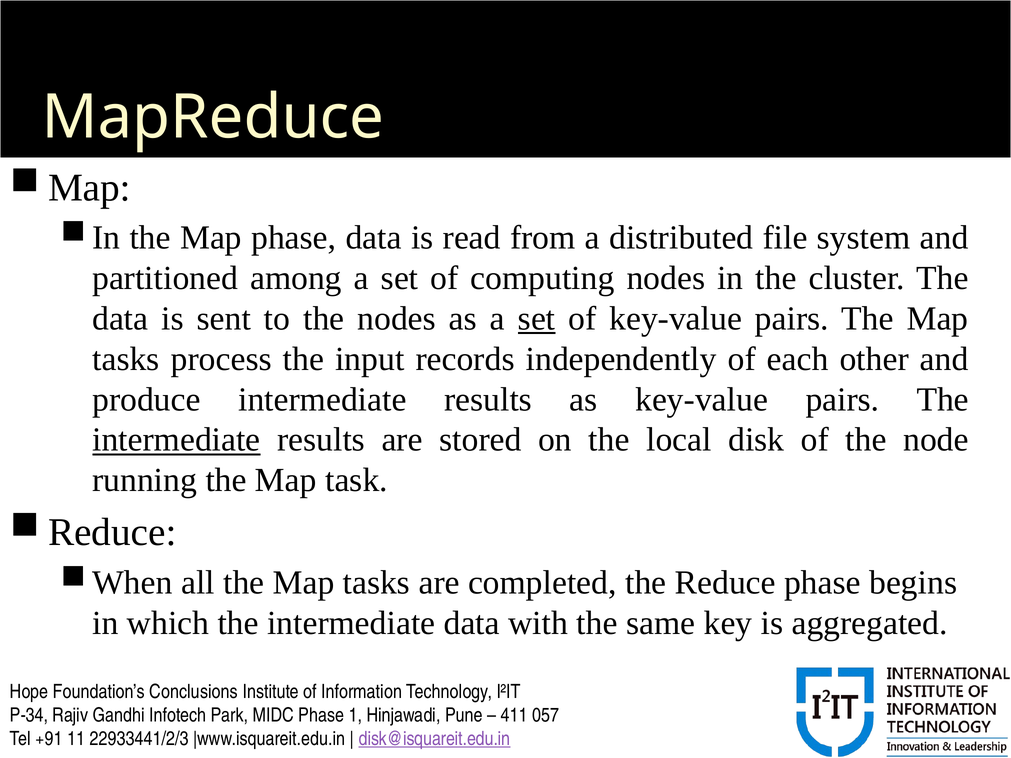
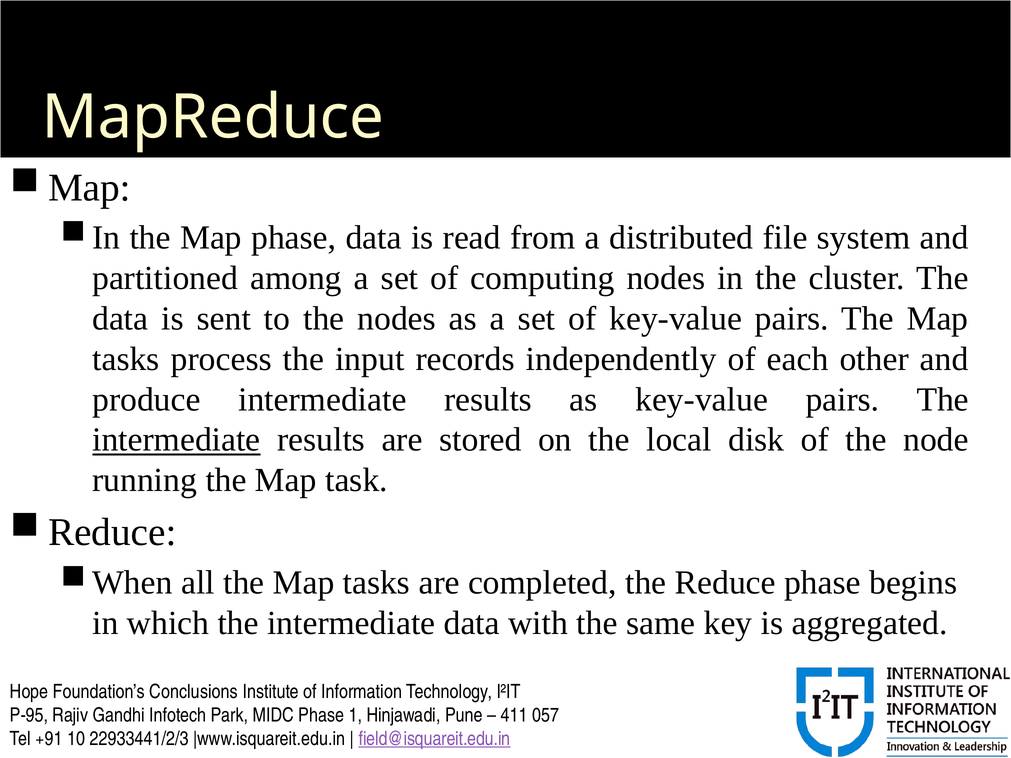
set at (537, 319) underline: present -> none
P-34: P-34 -> P-95
11: 11 -> 10
disk@isquareit.edu.in: disk@isquareit.edu.in -> field@isquareit.edu.in
